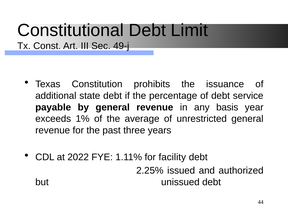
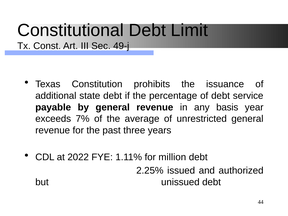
1%: 1% -> 7%
facility: facility -> million
